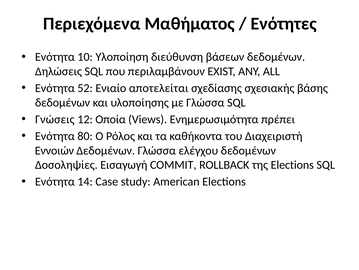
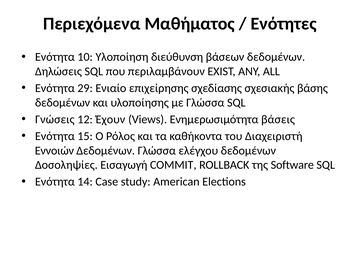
52: 52 -> 29
αποτελείται: αποτελείται -> επιχείρησης
Οποία: Οποία -> Έχουν
πρέπει: πρέπει -> βάσεις
80: 80 -> 15
της Elections: Elections -> Software
